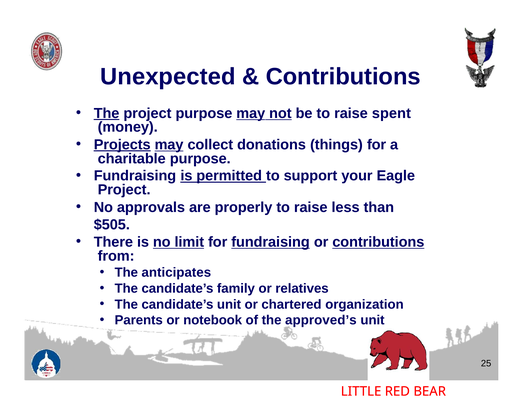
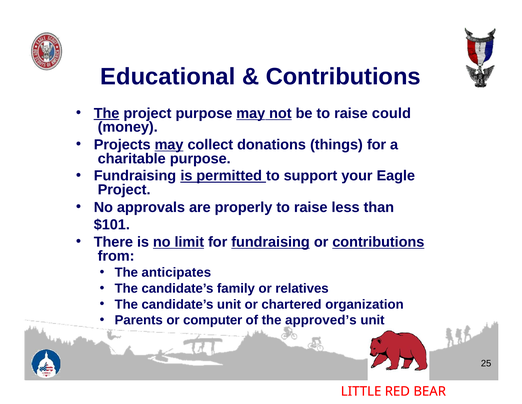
Unexpected: Unexpected -> Educational
spent: spent -> could
Projects underline: present -> none
$505: $505 -> $101
notebook: notebook -> computer
